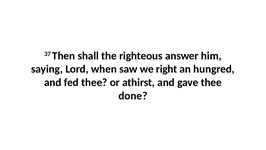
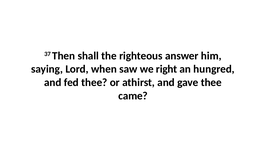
done: done -> came
